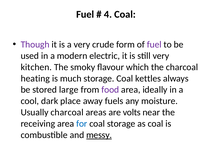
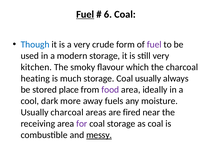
Fuel at (85, 14) underline: none -> present
4: 4 -> 6
Though colour: purple -> blue
modern electric: electric -> storage
Coal kettles: kettles -> usually
large: large -> place
place: place -> more
volts: volts -> fired
for colour: blue -> purple
